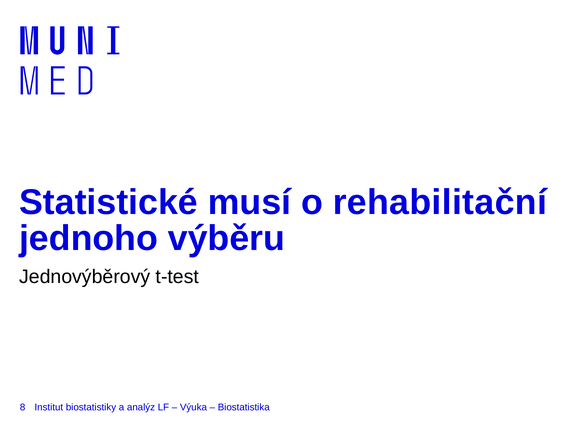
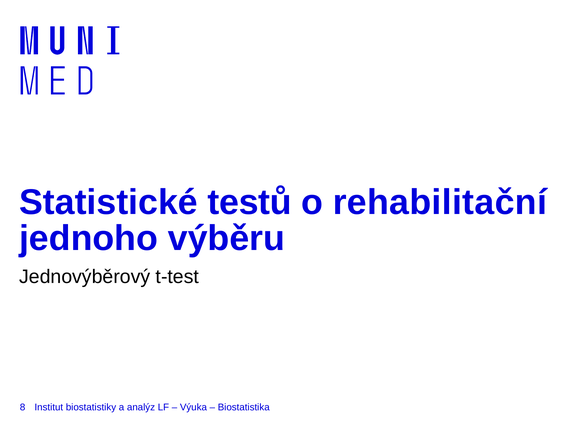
musí: musí -> testů
